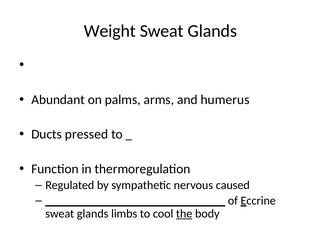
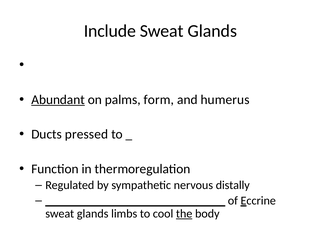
Weight: Weight -> Include
Abundant underline: none -> present
arms: arms -> form
caused: caused -> distally
